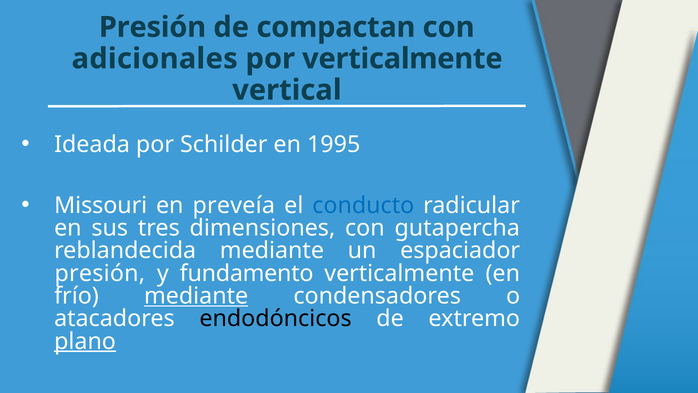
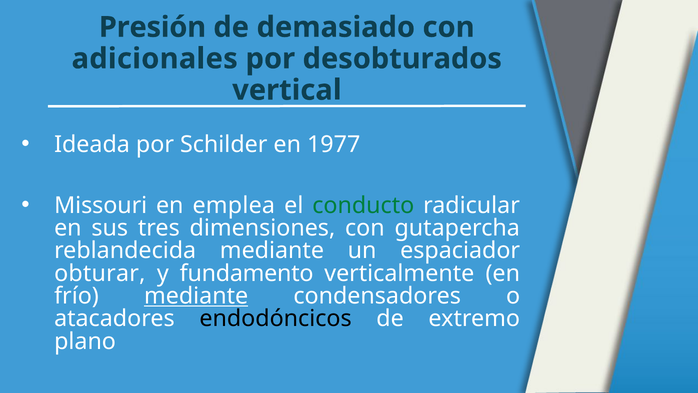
compactan: compactan -> demasiado
por verticalmente: verticalmente -> desobturados
1995: 1995 -> 1977
preveía: preveía -> emplea
conducto colour: blue -> green
presión at (100, 273): presión -> obturar
plano underline: present -> none
